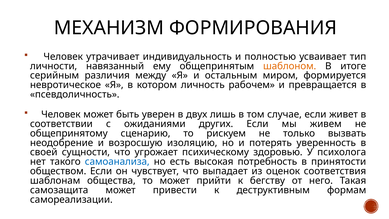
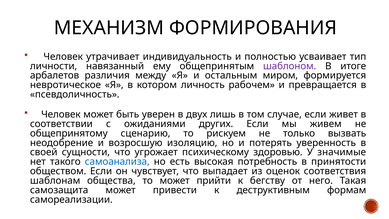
шаблоном colour: orange -> purple
серийным: серийным -> арбалетов
психолога: психолога -> значимые
